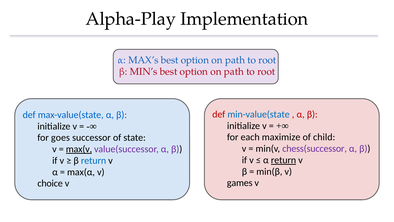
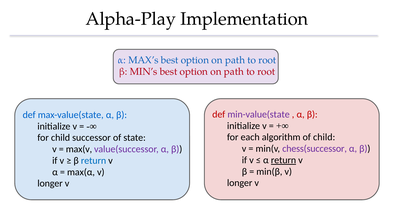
min-value(state colour: blue -> purple
maximize: maximize -> algorithm
for goes: goes -> child
max(v underline: present -> none
games at (240, 183): games -> longer
choice at (50, 183): choice -> longer
